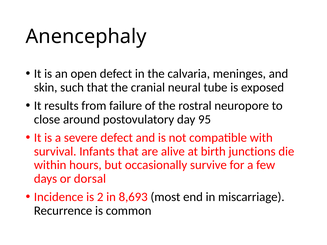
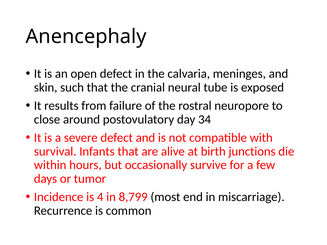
95: 95 -> 34
dorsal: dorsal -> tumor
2: 2 -> 4
8,693: 8,693 -> 8,799
